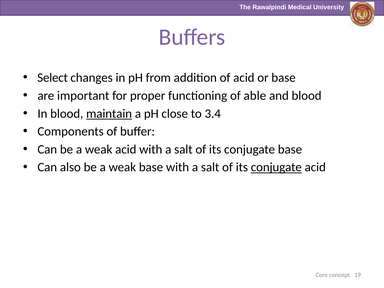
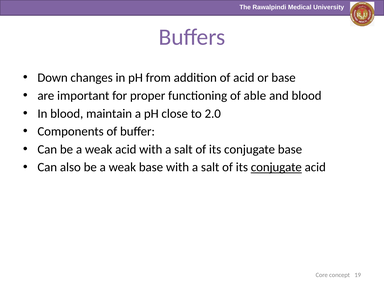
Select: Select -> Down
maintain underline: present -> none
3.4: 3.4 -> 2.0
